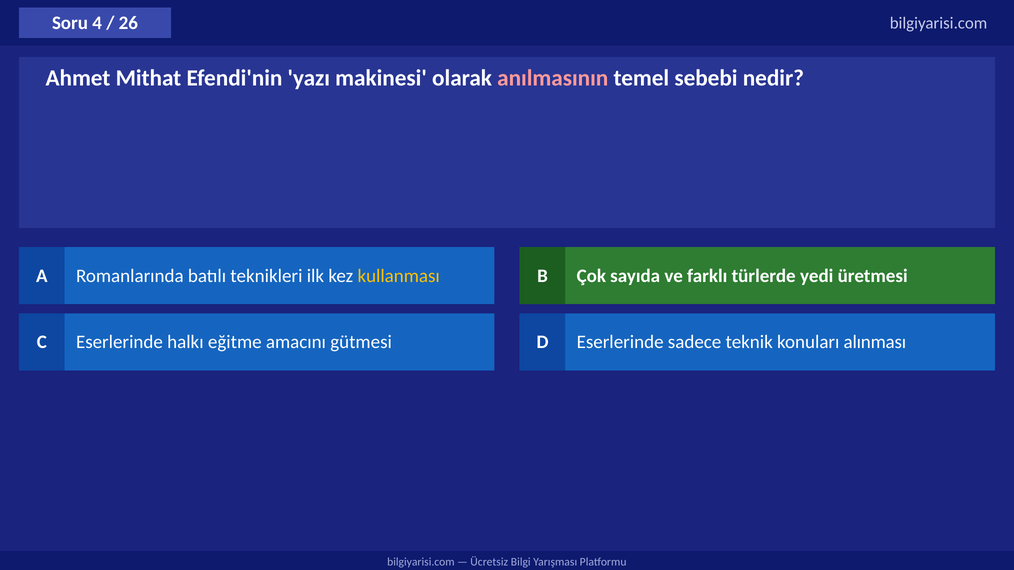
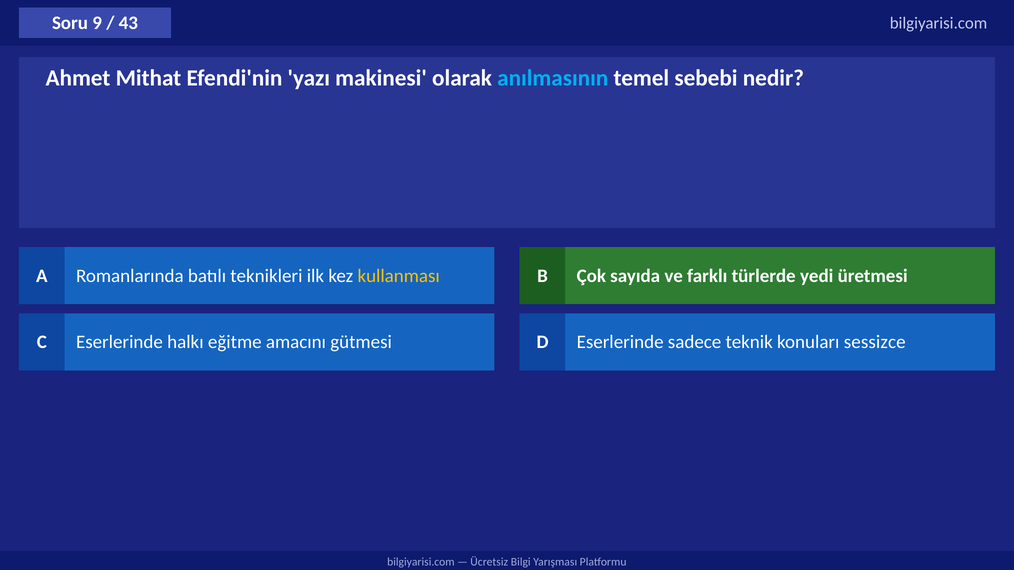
4: 4 -> 9
26: 26 -> 43
anılmasının colour: pink -> light blue
alınması: alınması -> sessizce
